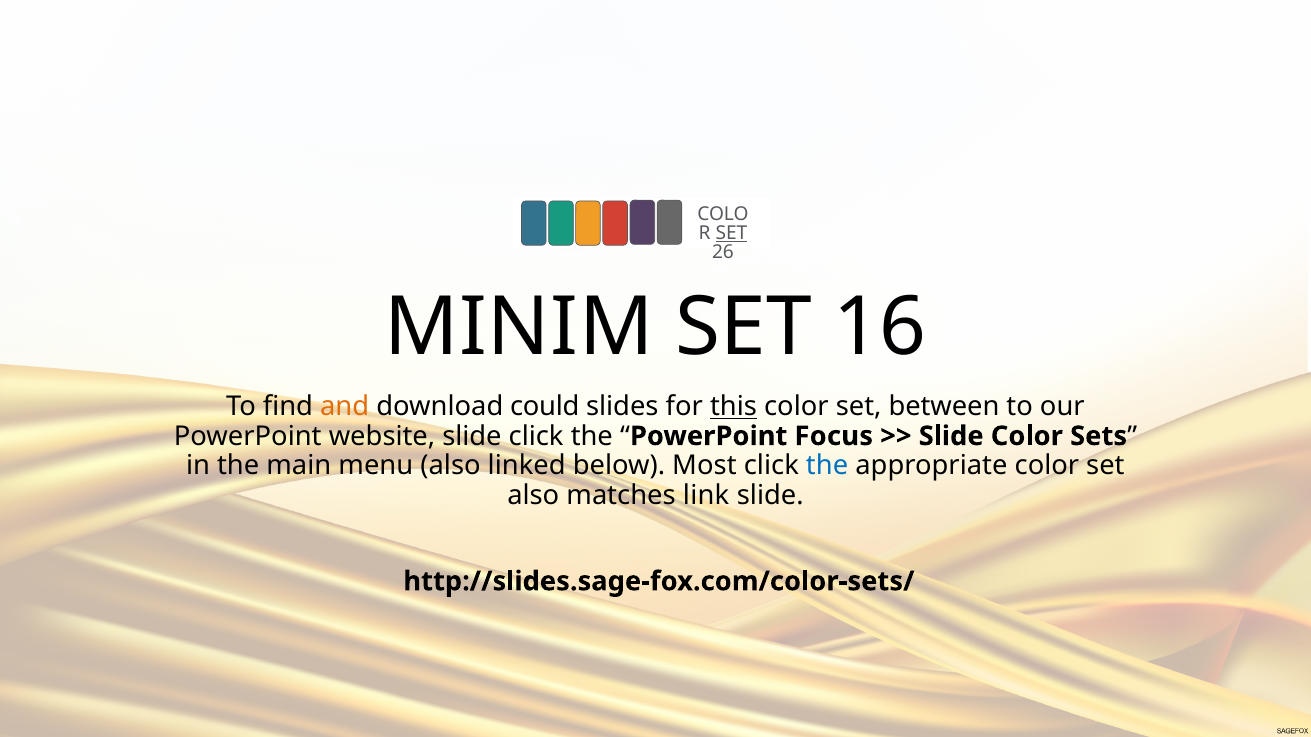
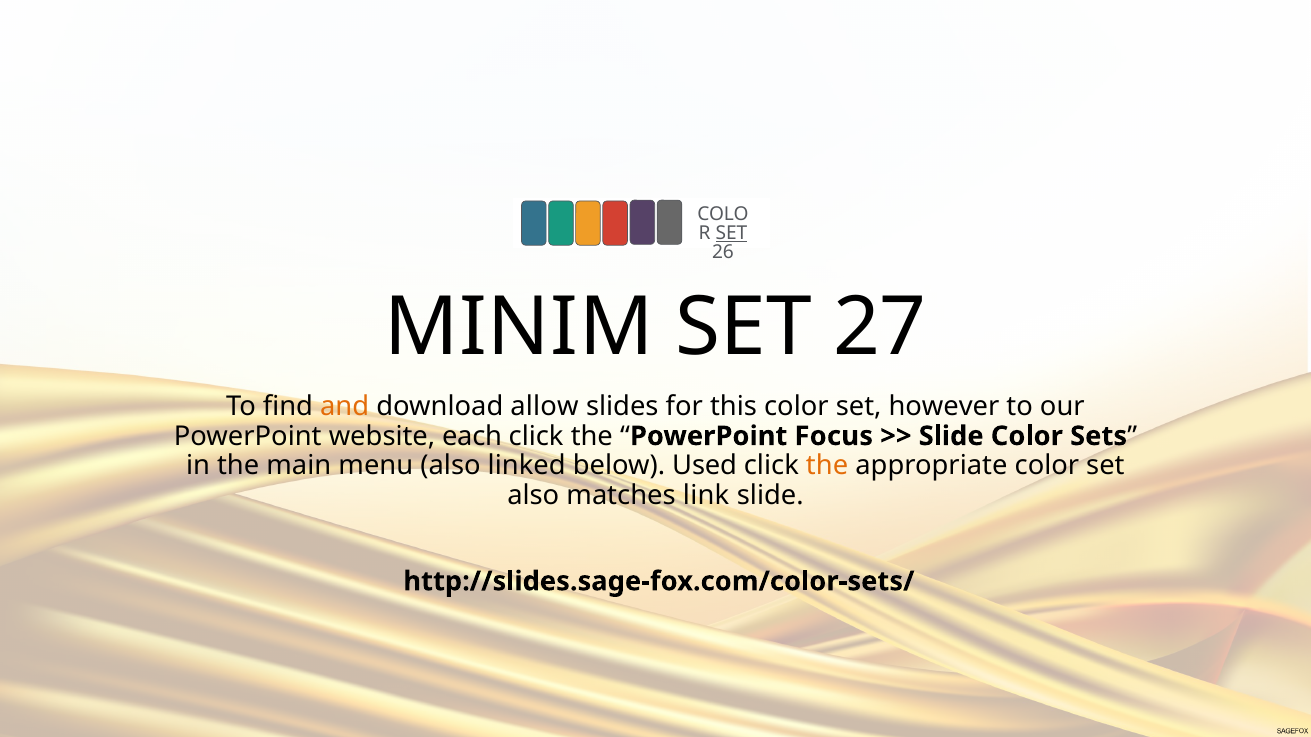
16: 16 -> 27
could: could -> allow
this underline: present -> none
between: between -> however
website slide: slide -> each
Most: Most -> Used
the at (827, 466) colour: blue -> orange
